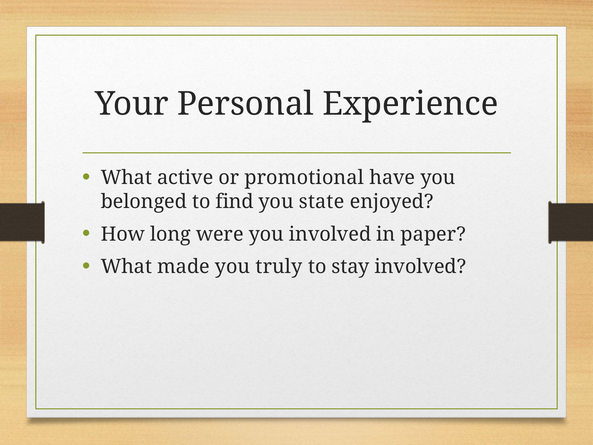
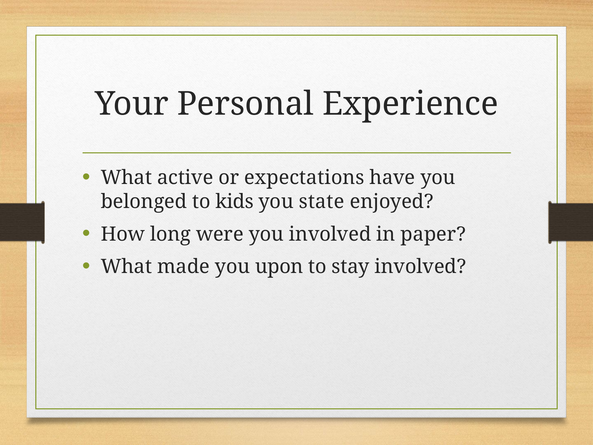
promotional: promotional -> expectations
find: find -> kids
truly: truly -> upon
